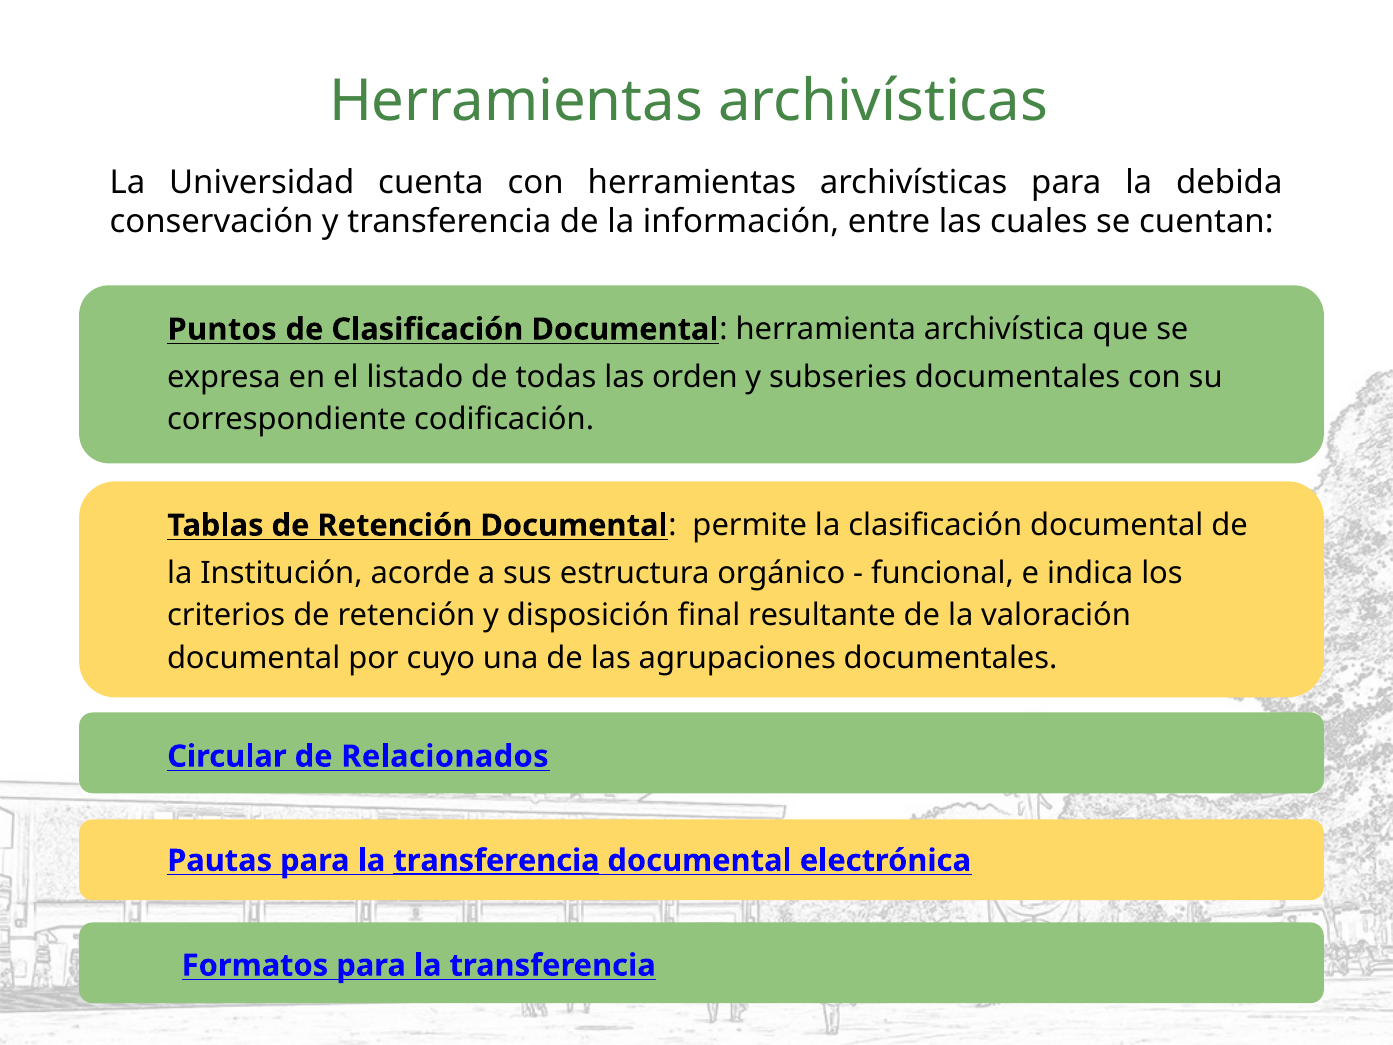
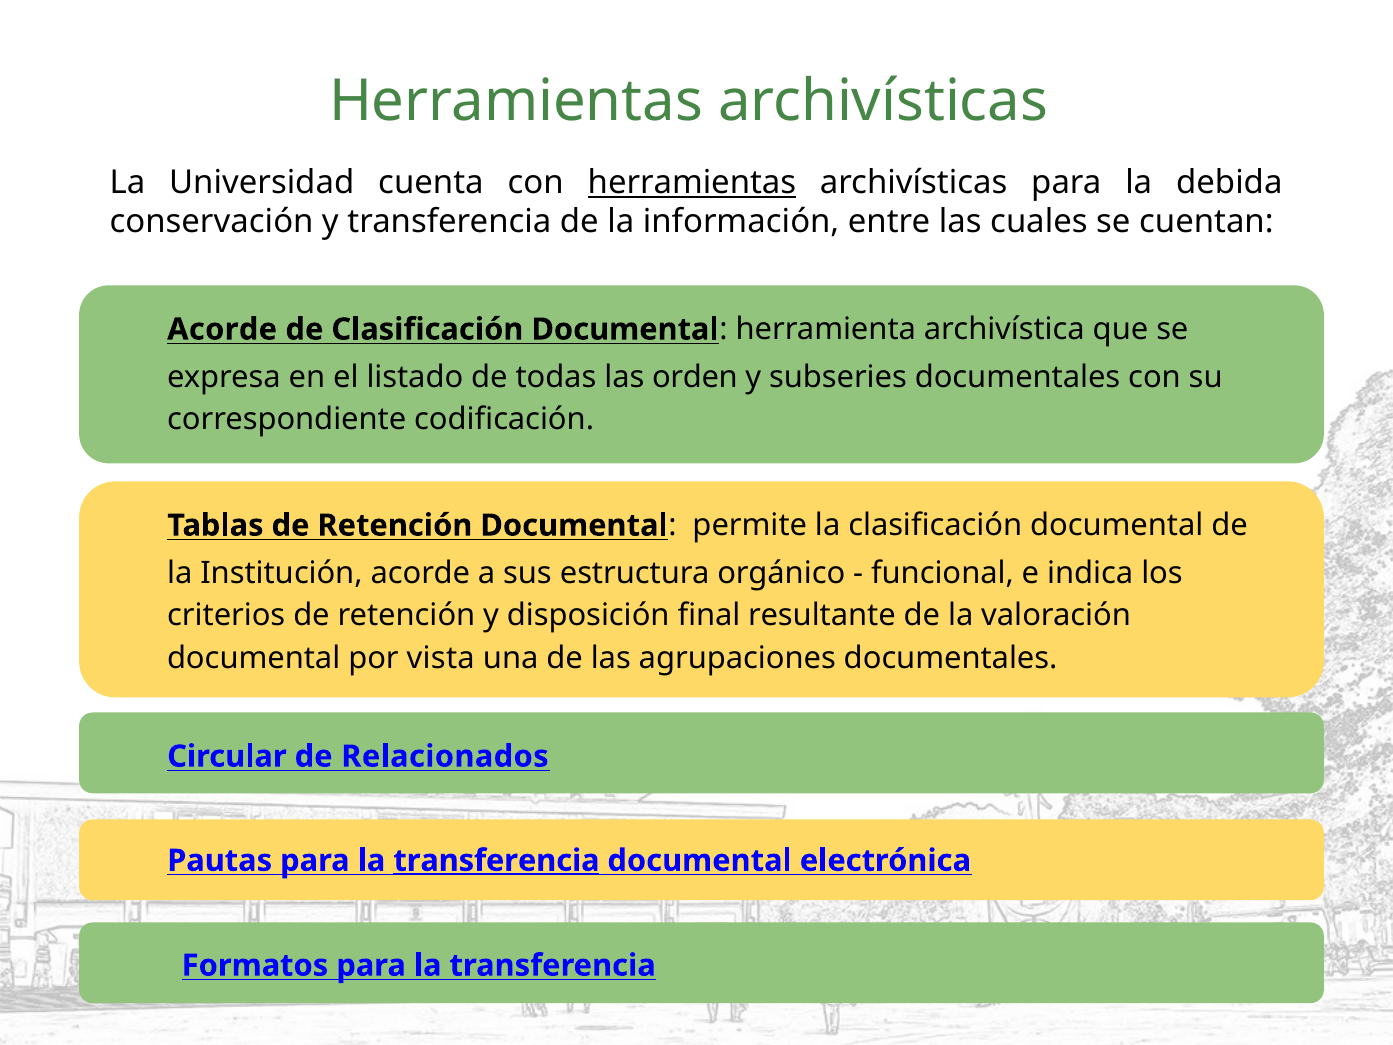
herramientas at (692, 183) underline: none -> present
Puntos at (222, 329): Puntos -> Acorde
cuyo: cuyo -> vista
